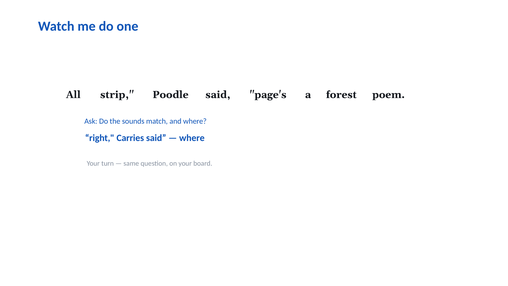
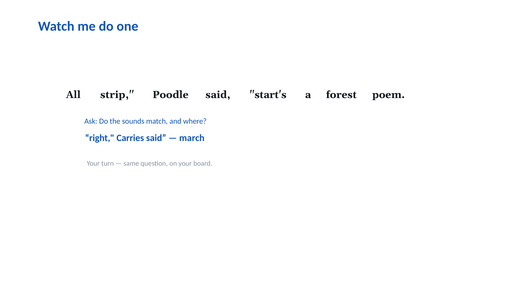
page's: page's -> start's
where at (192, 138): where -> march
